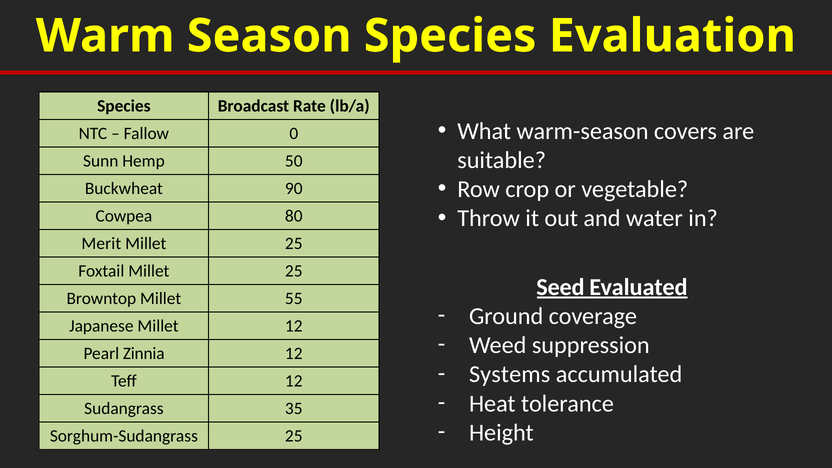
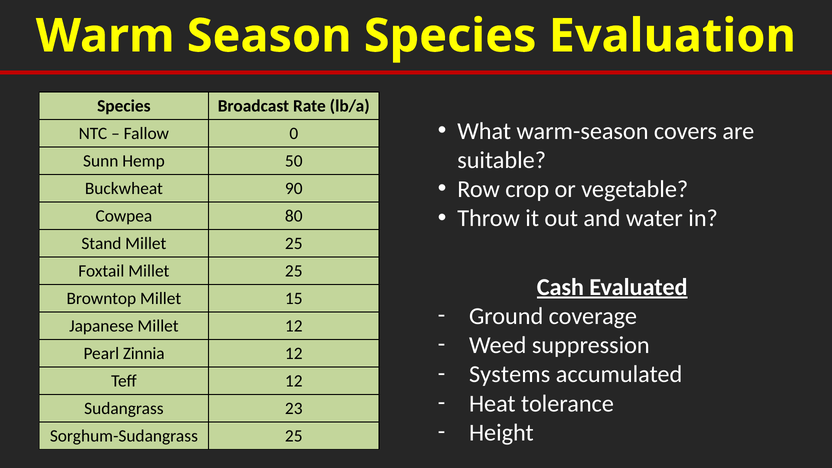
Merit: Merit -> Stand
Seed: Seed -> Cash
55: 55 -> 15
35: 35 -> 23
